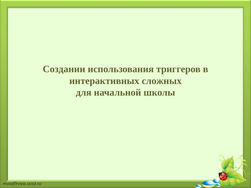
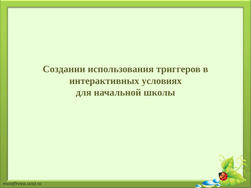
сложных: сложных -> условиях
